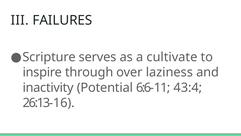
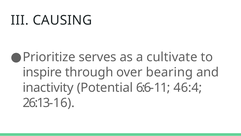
FAILURES: FAILURES -> CAUSING
Scripture: Scripture -> Prioritize
laziness: laziness -> bearing
43:4: 43:4 -> 46:4
